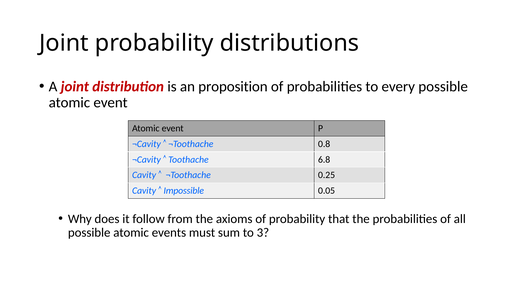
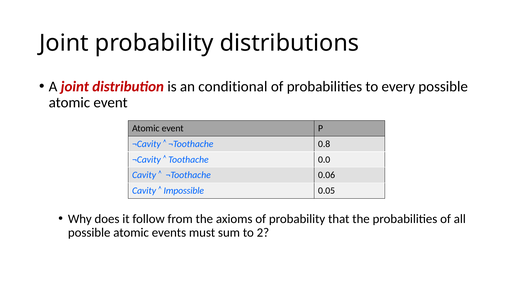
proposition: proposition -> conditional
6.8: 6.8 -> 0.0
0.25: 0.25 -> 0.06
3: 3 -> 2
